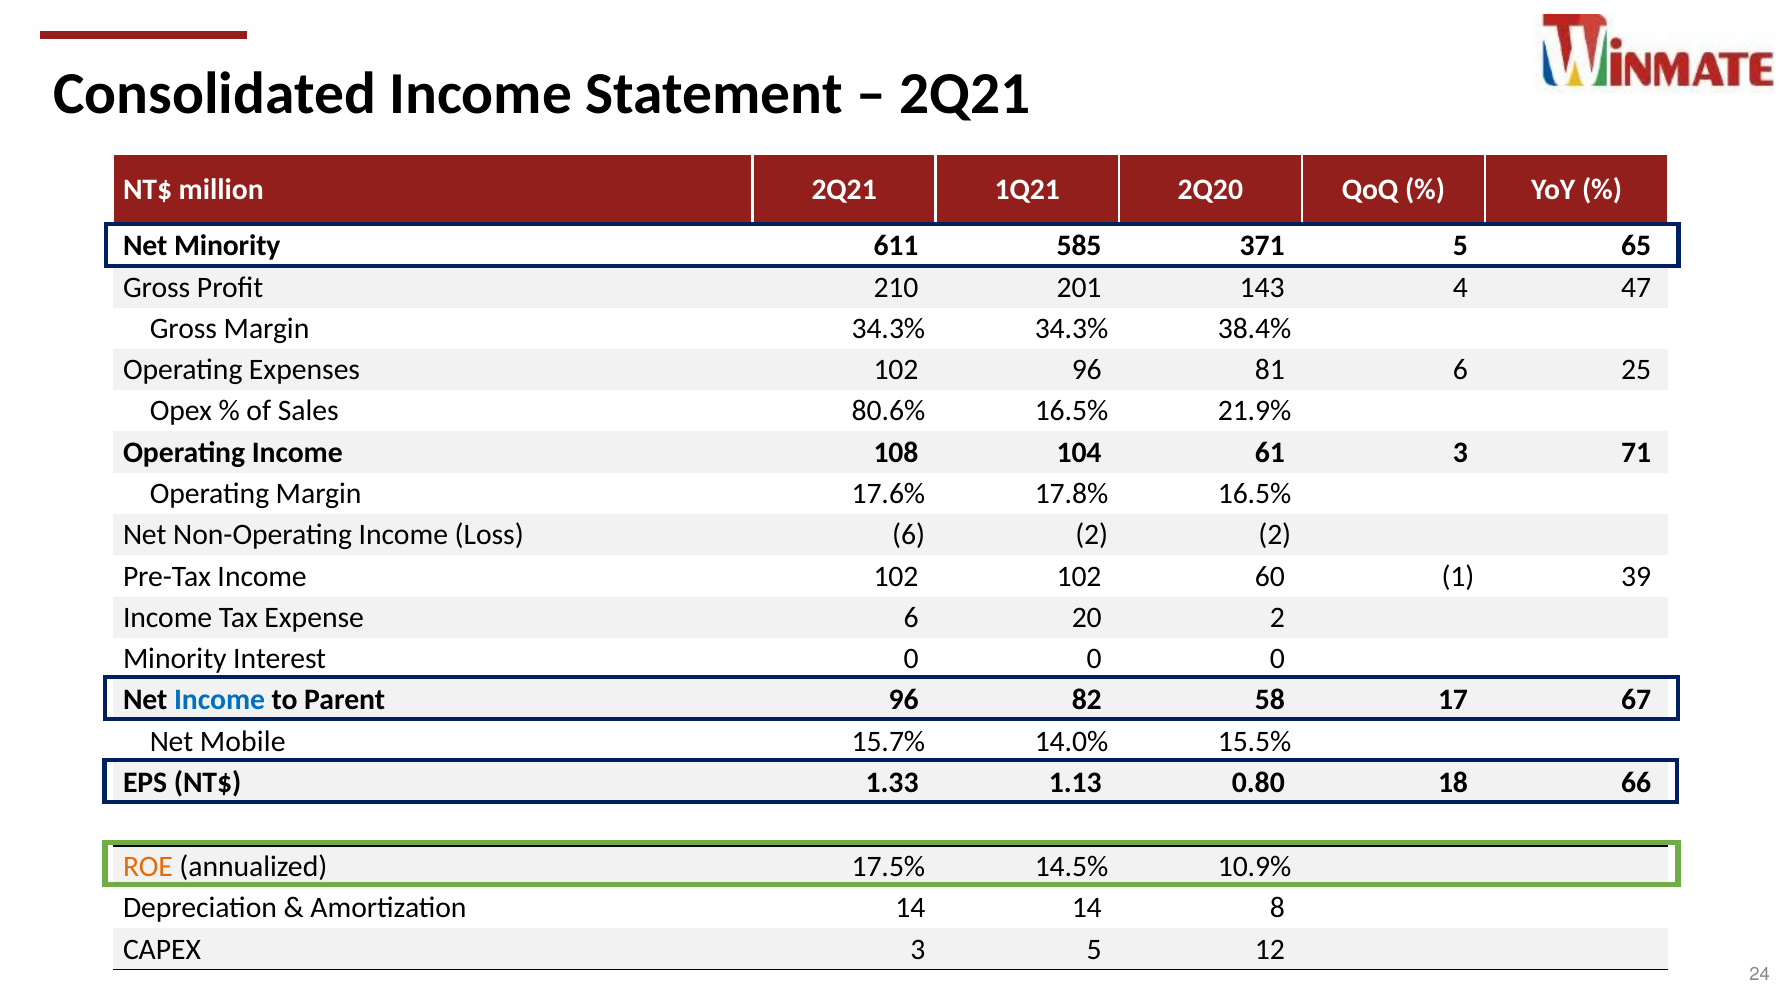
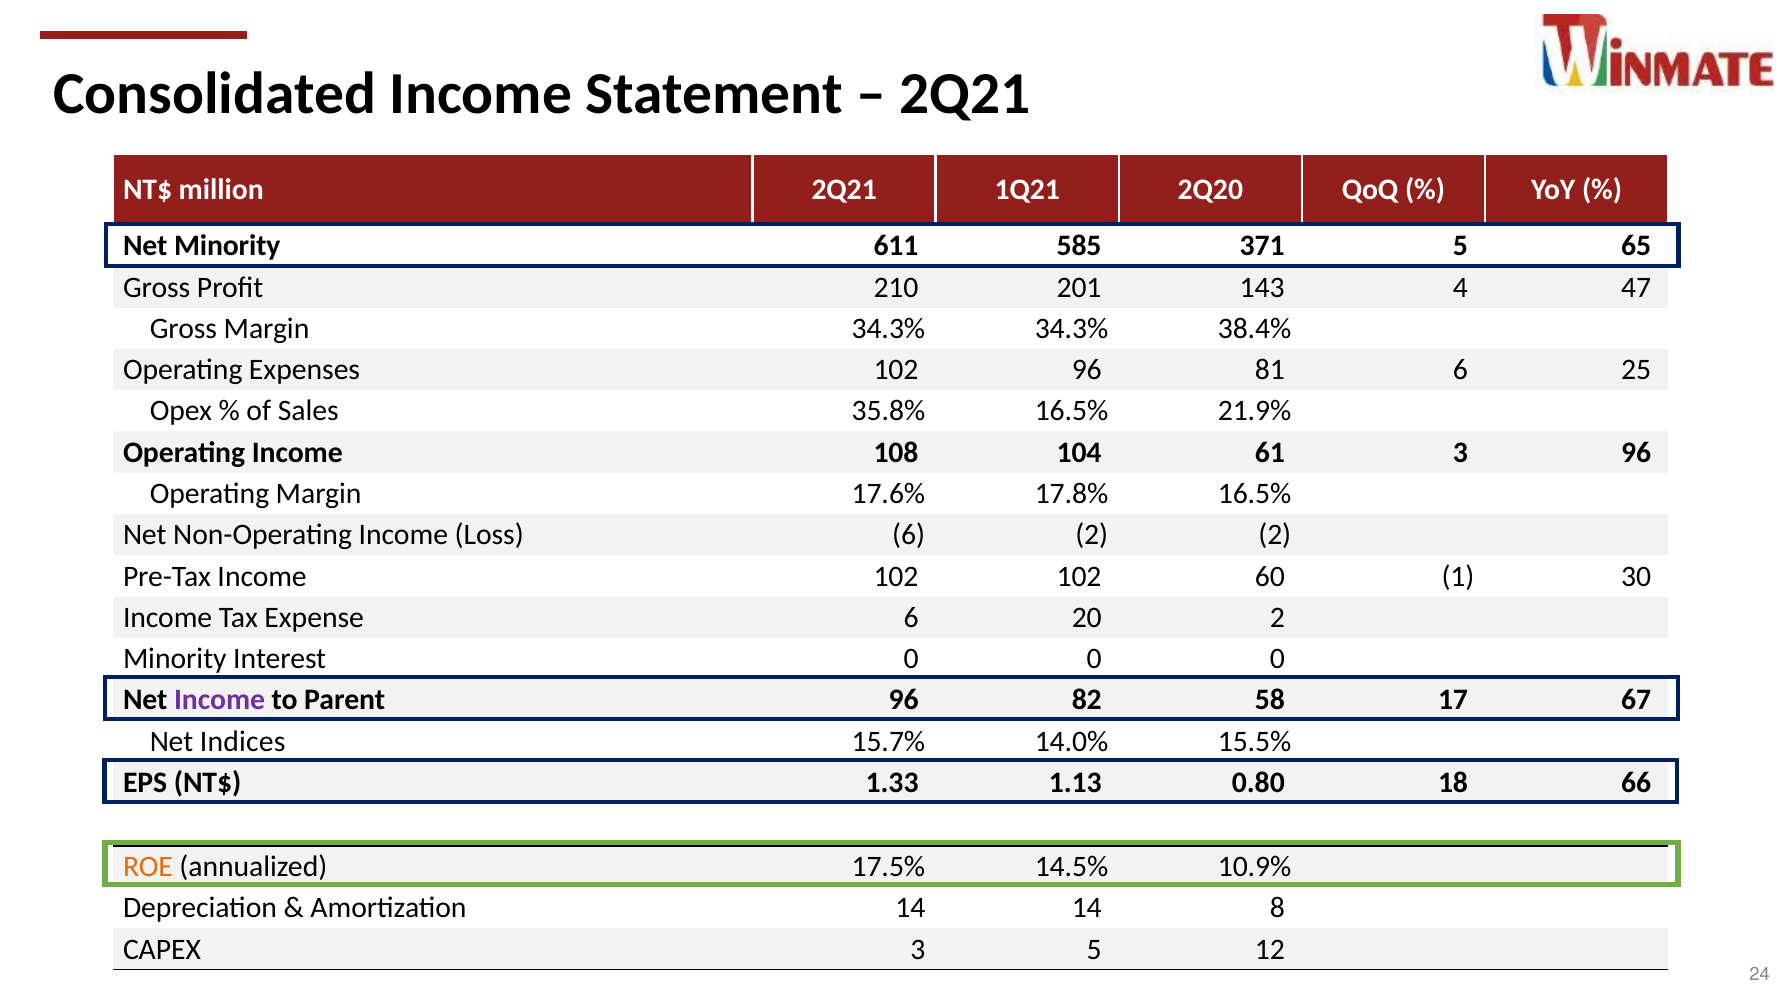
80.6%: 80.6% -> 35.8%
3 71: 71 -> 96
39: 39 -> 30
Income at (220, 700) colour: blue -> purple
Mobile: Mobile -> Indices
